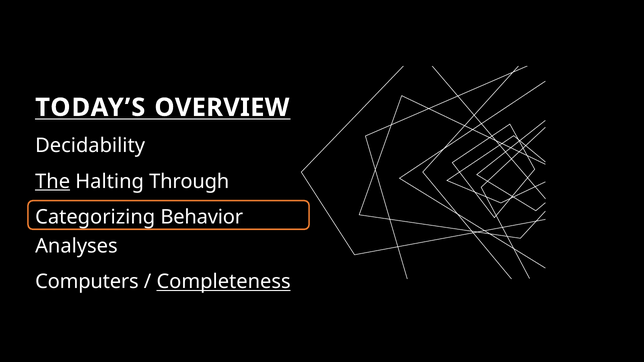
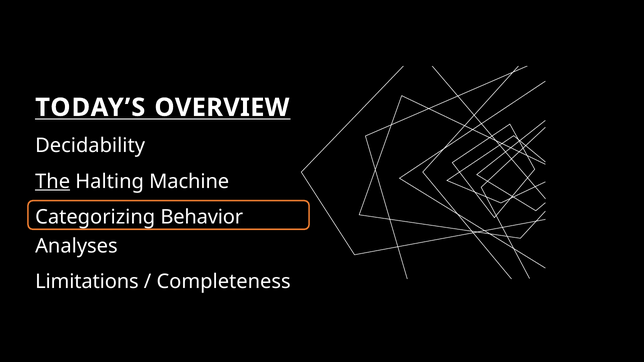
Through: Through -> Machine
Computers: Computers -> Limitations
Completeness underline: present -> none
